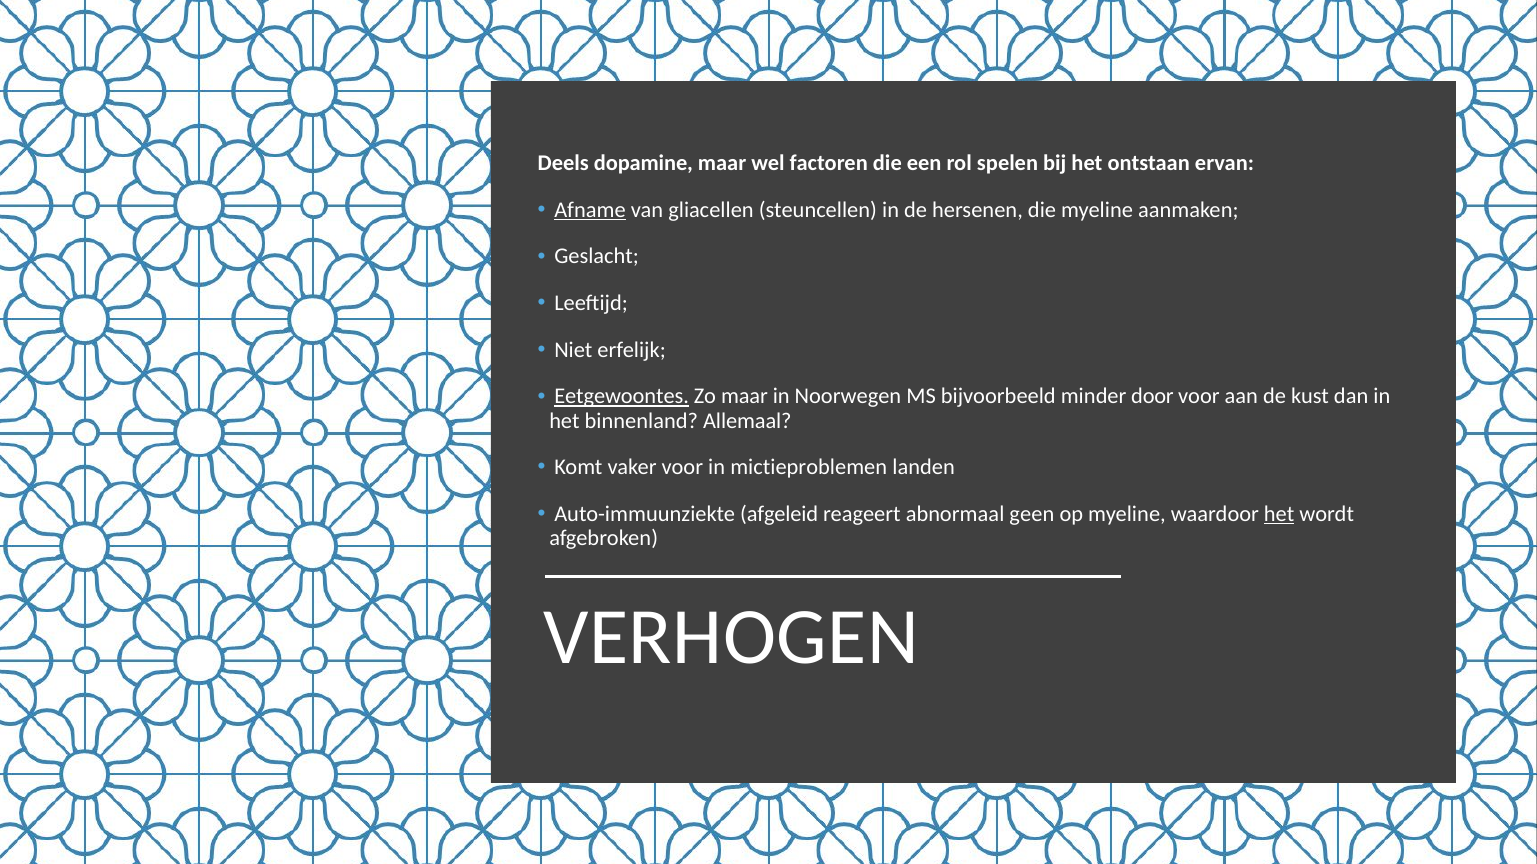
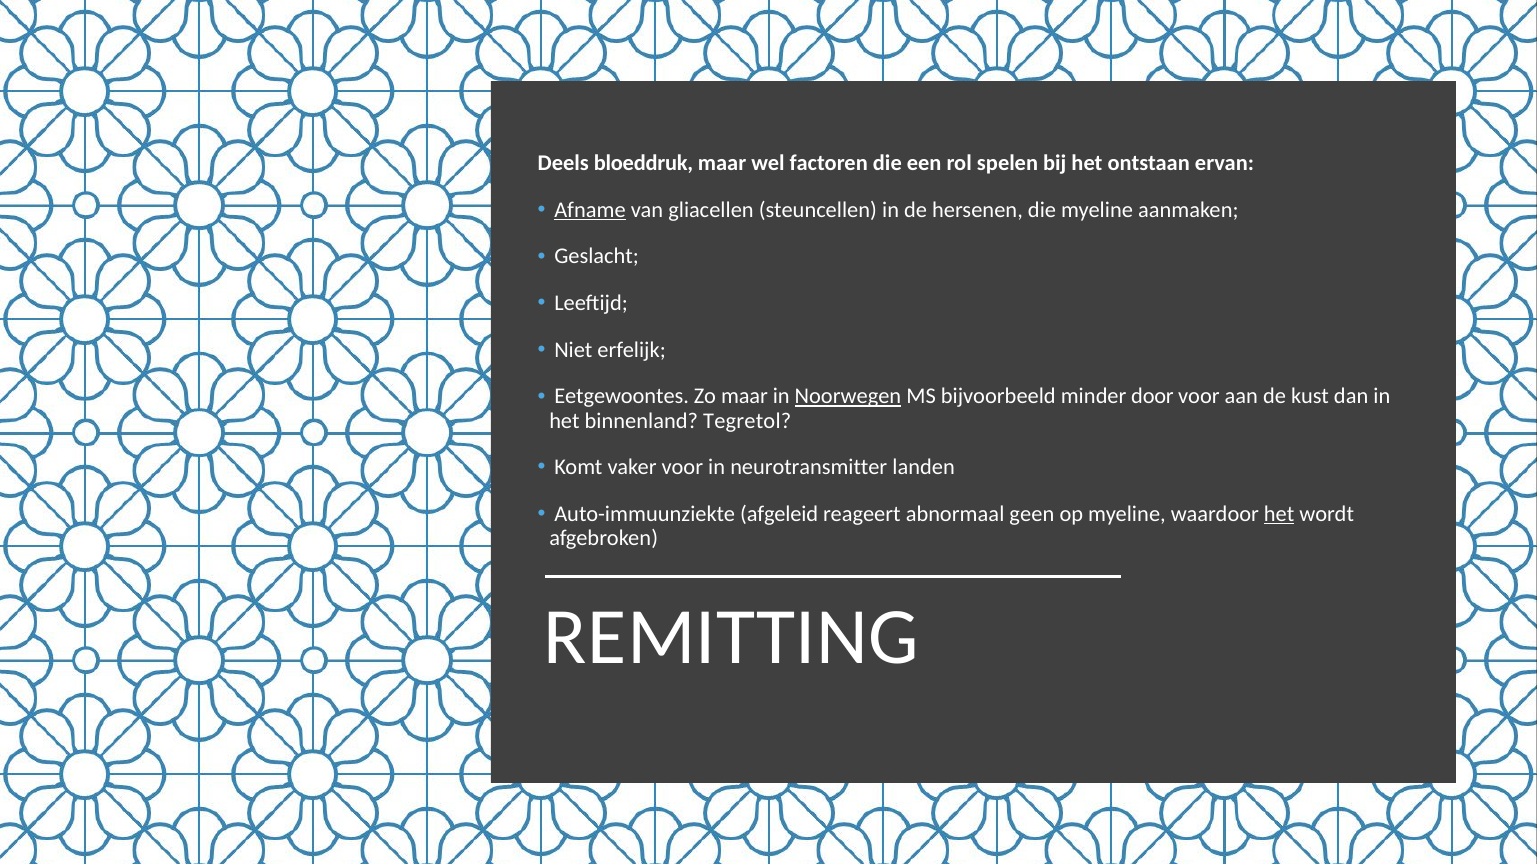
dopamine: dopamine -> bloeddruk
Eetgewoontes underline: present -> none
Noorwegen underline: none -> present
Allemaal: Allemaal -> Tegretol
mictieproblemen: mictieproblemen -> neurotransmitter
VERHOGEN: VERHOGEN -> REMITTING
